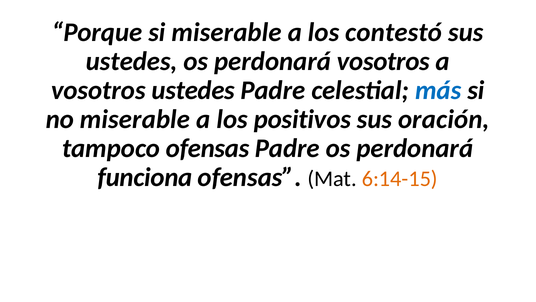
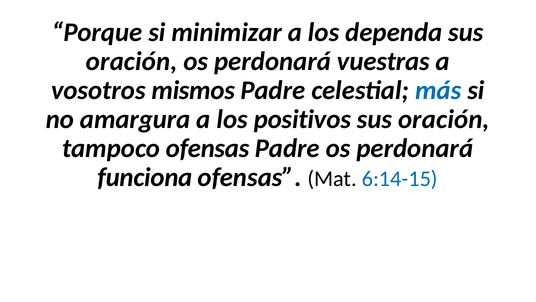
si miserable: miserable -> minimizar
contestó: contestó -> dependa
ustedes at (132, 61): ustedes -> oración
perdonará vosotros: vosotros -> vuestras
vosotros ustedes: ustedes -> mismos
no miserable: miserable -> amargura
6:14-15 colour: orange -> blue
